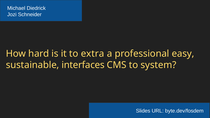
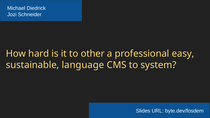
extra: extra -> other
interfaces: interfaces -> language
